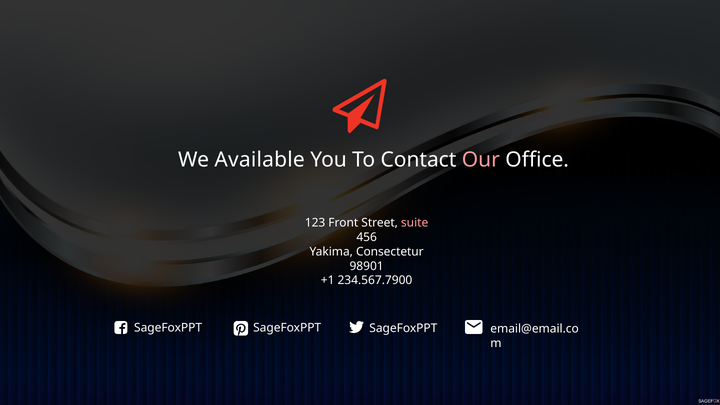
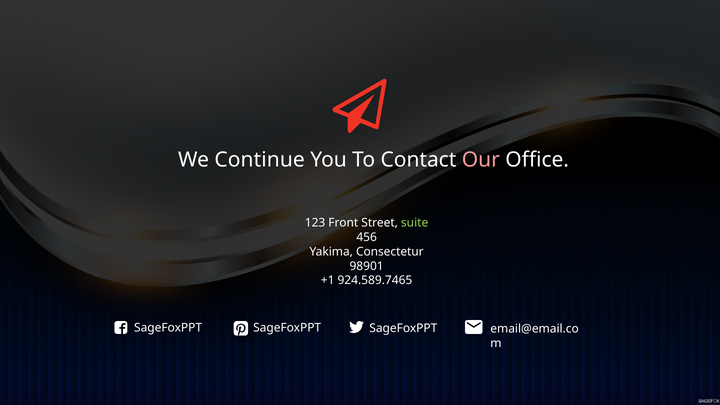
Available: Available -> Continue
suite colour: pink -> light green
234.567.7900: 234.567.7900 -> 924.589.7465
